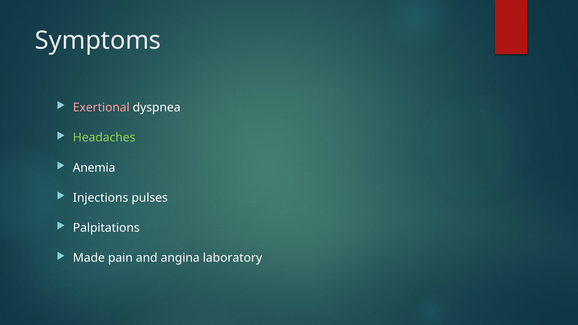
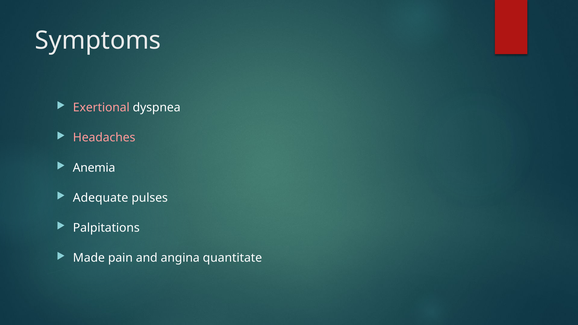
Headaches colour: light green -> pink
Injections: Injections -> Adequate
laboratory: laboratory -> quantitate
